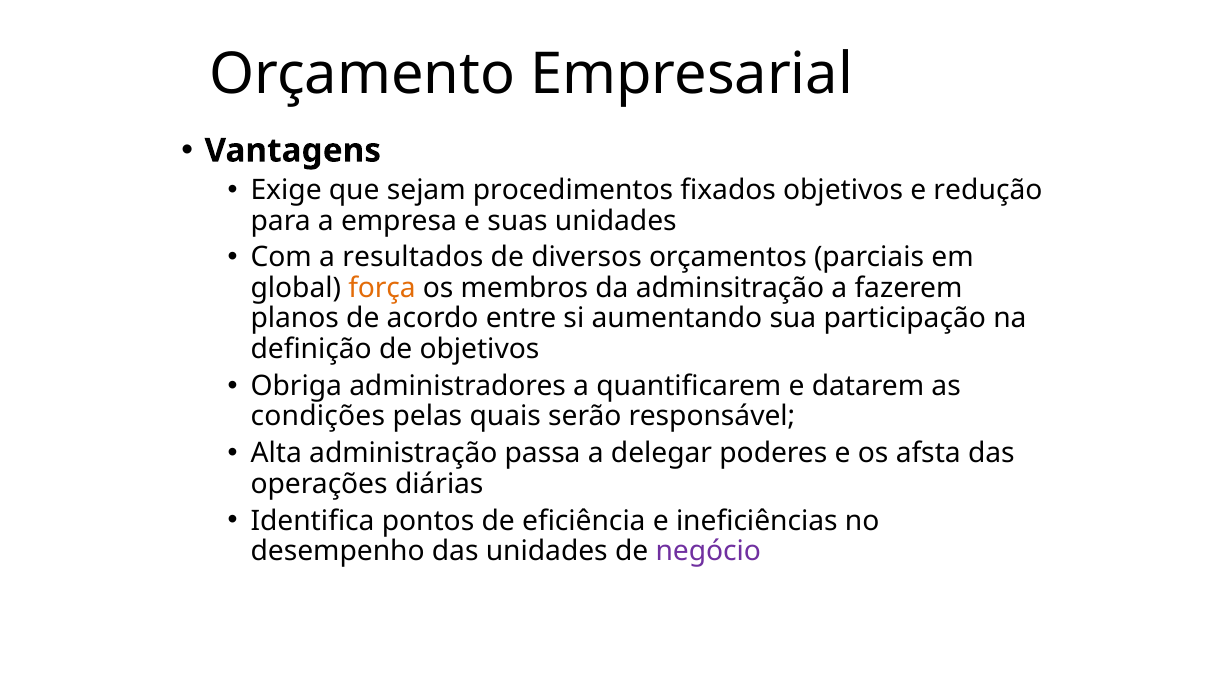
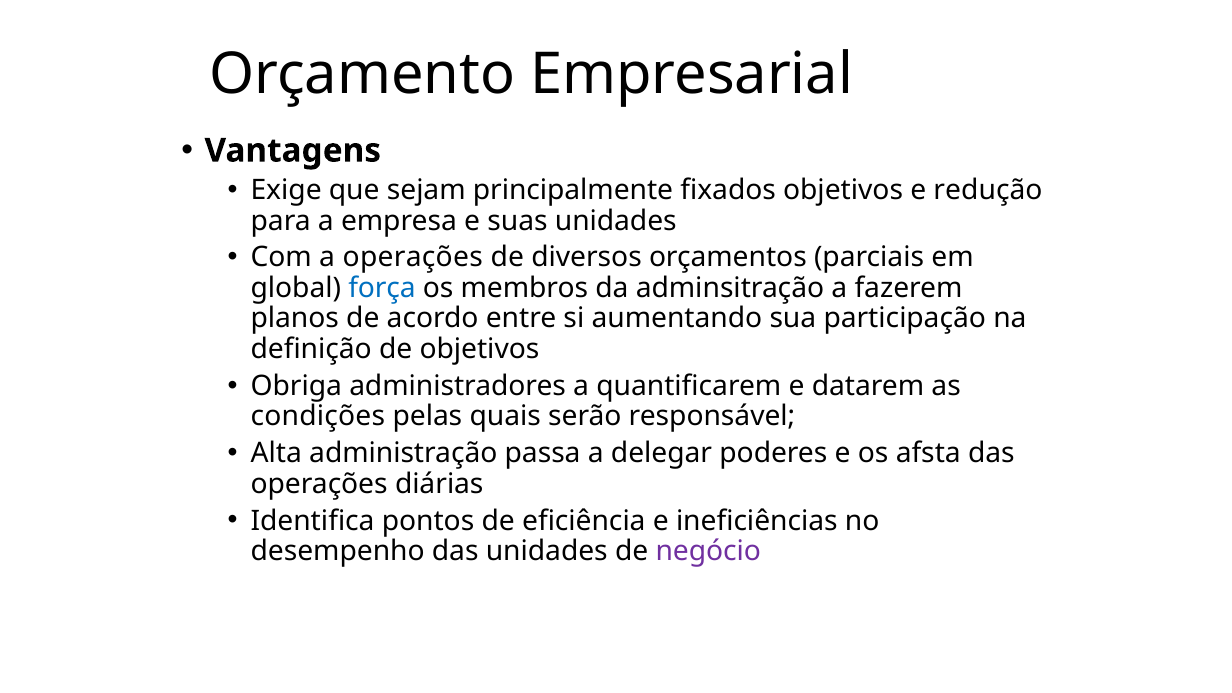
procedimentos: procedimentos -> principalmente
a resultados: resultados -> operações
força colour: orange -> blue
